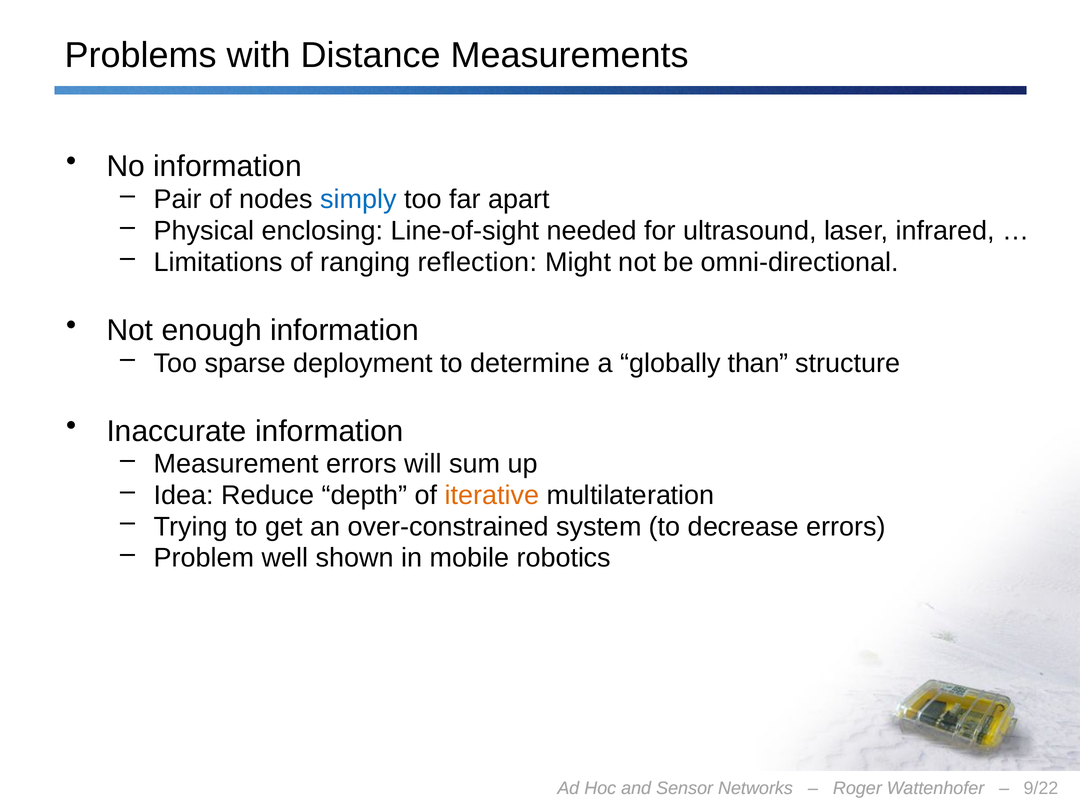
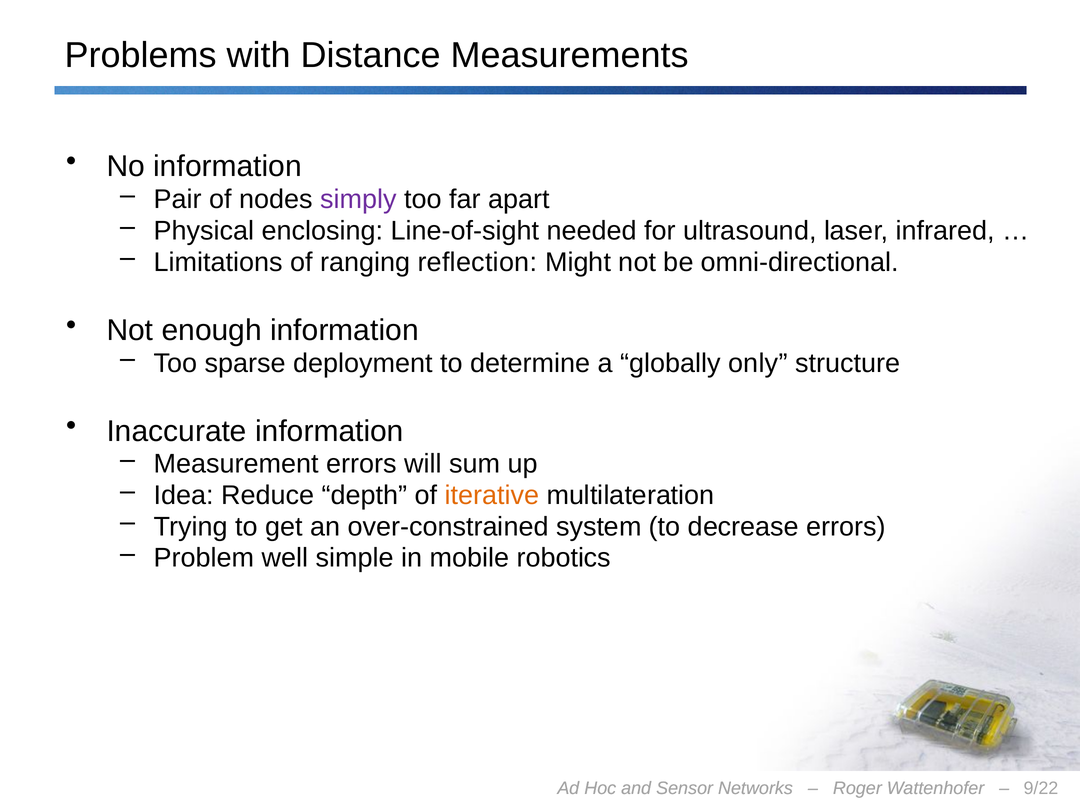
simply colour: blue -> purple
than: than -> only
shown: shown -> simple
